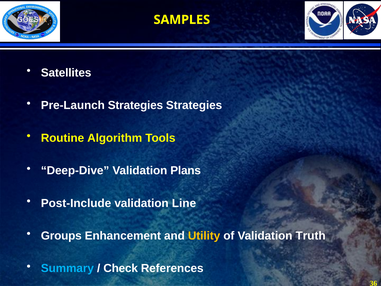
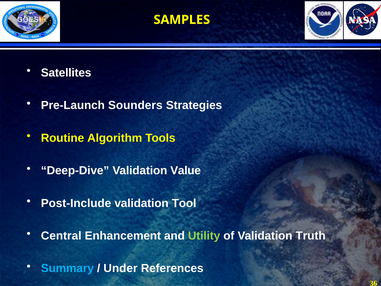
Pre-Launch Strategies: Strategies -> Sounders
Plans: Plans -> Value
Line: Line -> Tool
Groups: Groups -> Central
Utility colour: yellow -> light green
Check: Check -> Under
